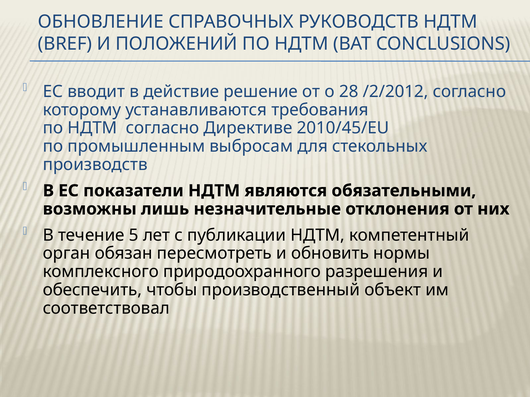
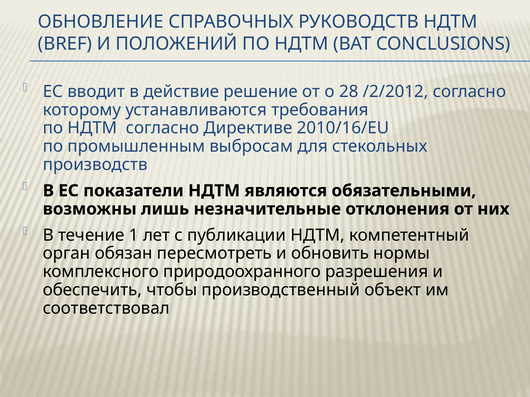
2010/45/EU: 2010/45/EU -> 2010/16/EU
5: 5 -> 1
